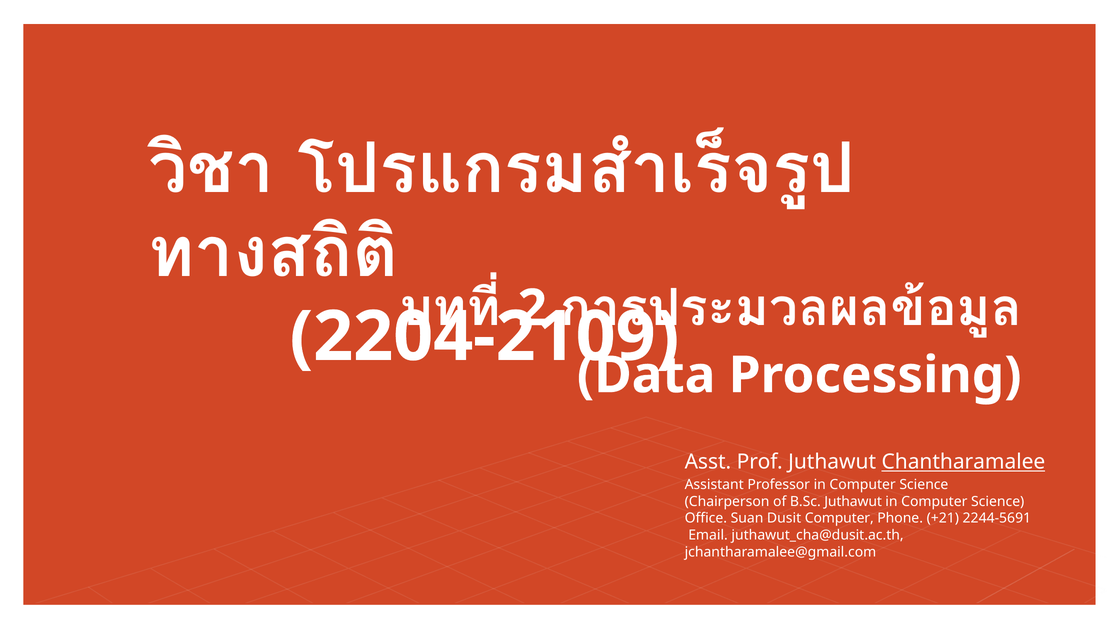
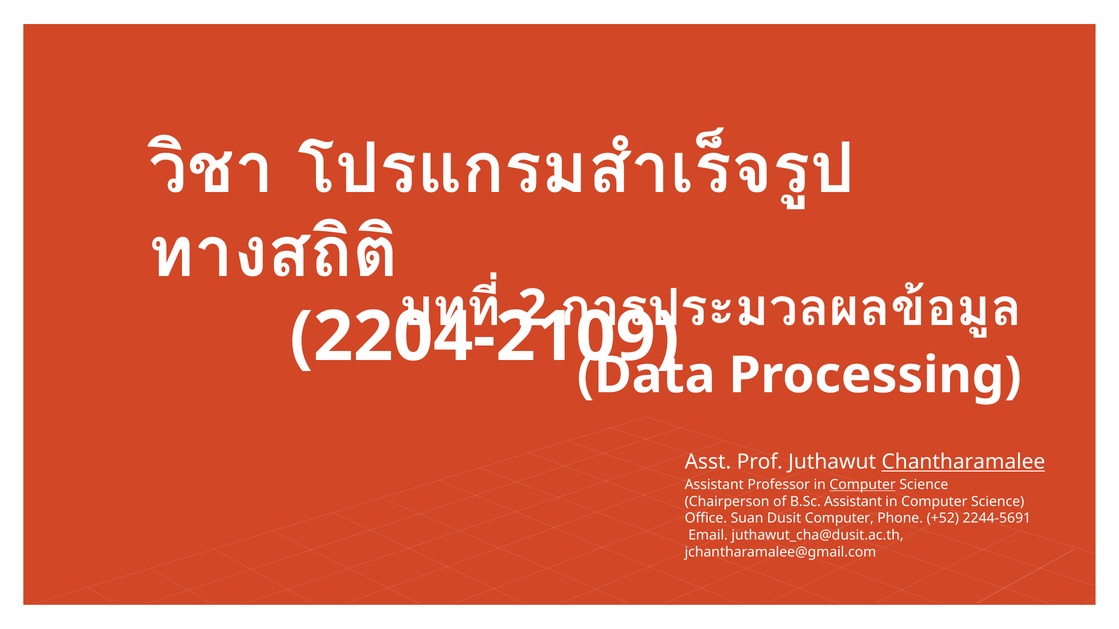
Computer at (863, 485) underline: none -> present
B.Sc Juthawut: Juthawut -> Assistant
+21: +21 -> +52
